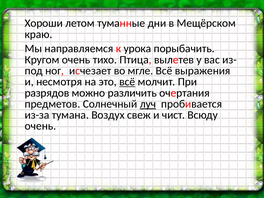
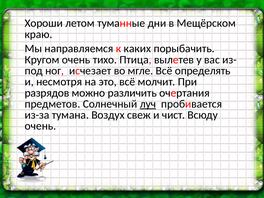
урока: урока -> каких
выражения: выражения -> определять
всё at (127, 82) underline: present -> none
